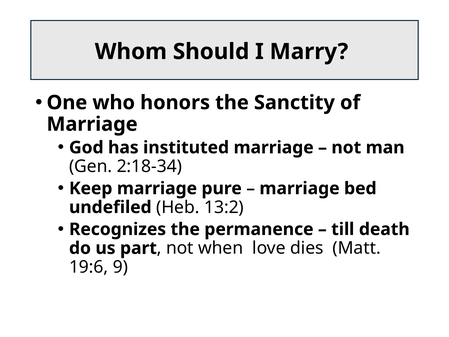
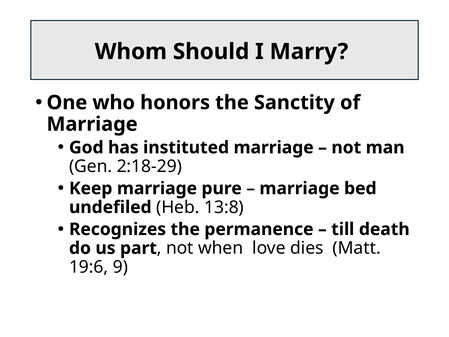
2:18-34: 2:18-34 -> 2:18-29
13:2: 13:2 -> 13:8
